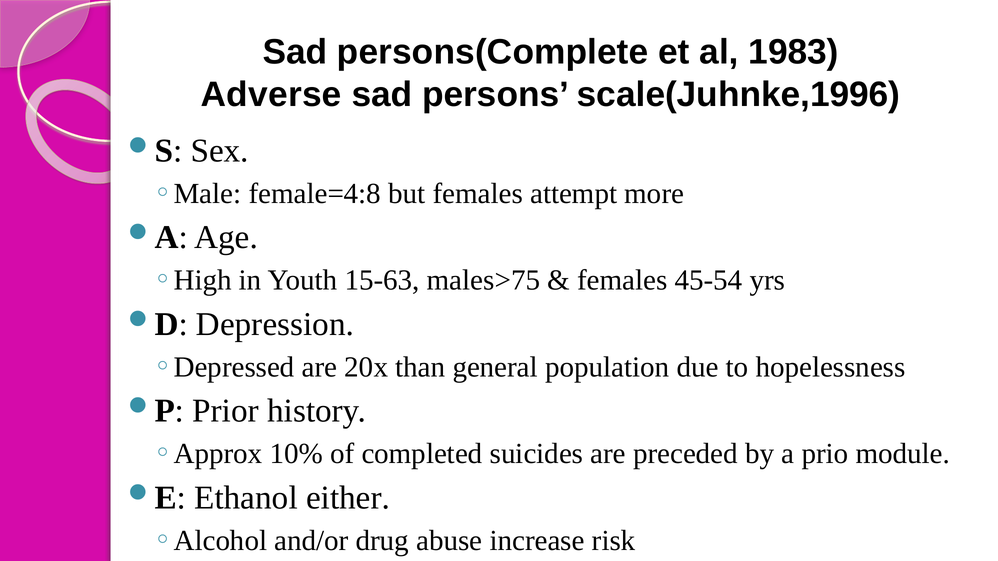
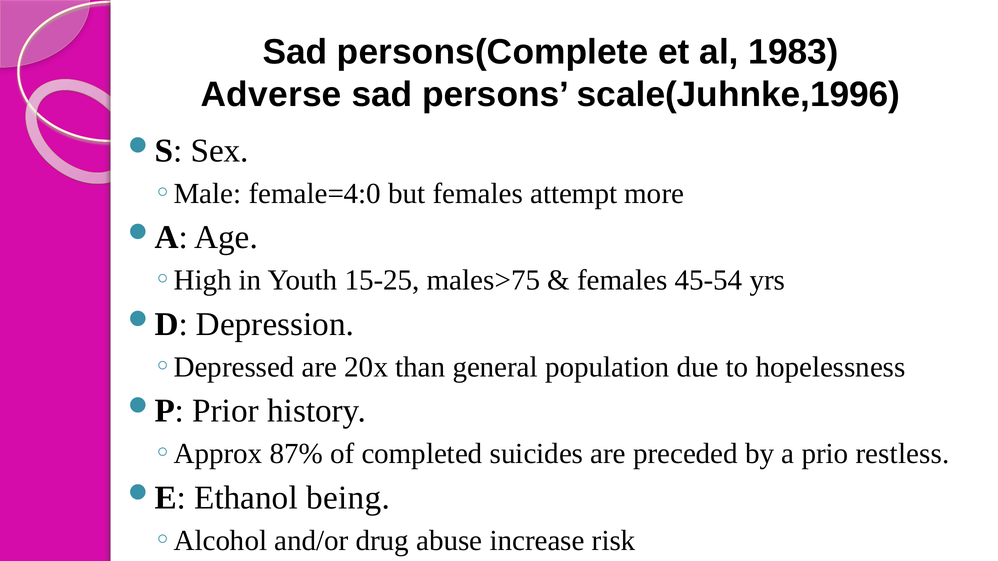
female=4:8: female=4:8 -> female=4:0
15-63: 15-63 -> 15-25
10%: 10% -> 87%
module: module -> restless
either: either -> being
